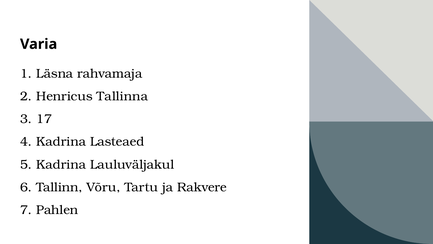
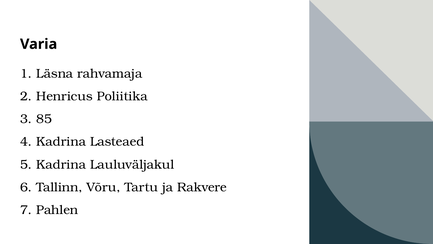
Tallinna: Tallinna -> Poliitika
17: 17 -> 85
